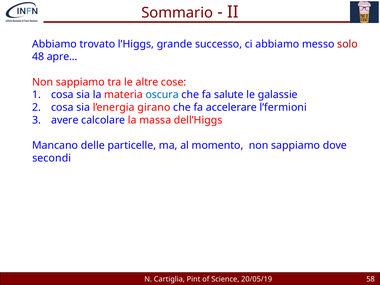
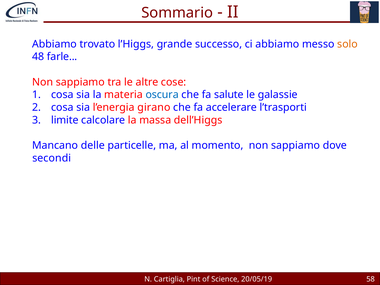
solo colour: red -> orange
apre: apre -> farle
l’fermioni: l’fermioni -> l’trasporti
avere: avere -> limite
